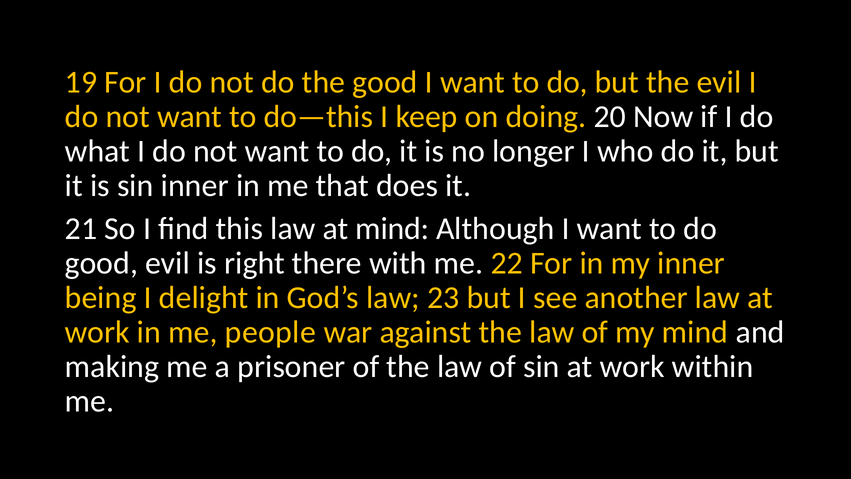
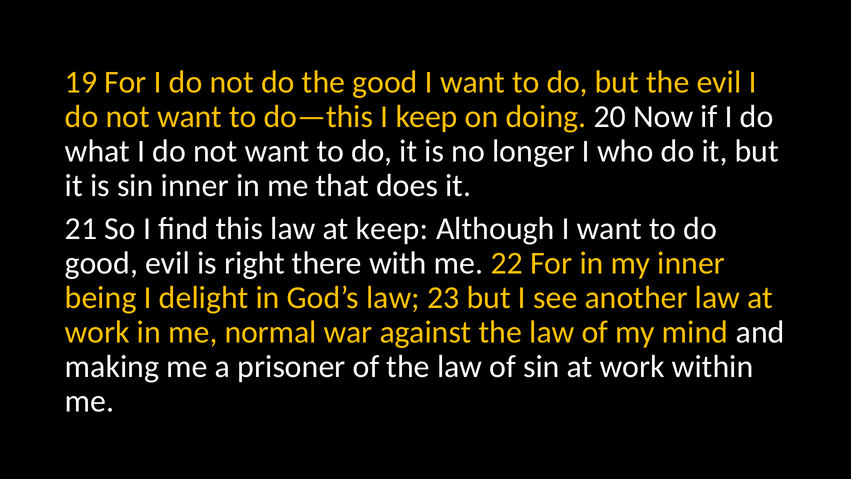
at mind: mind -> keep
people: people -> normal
